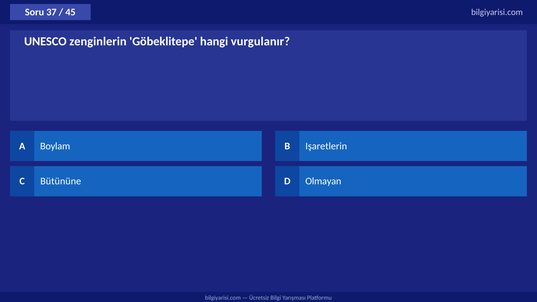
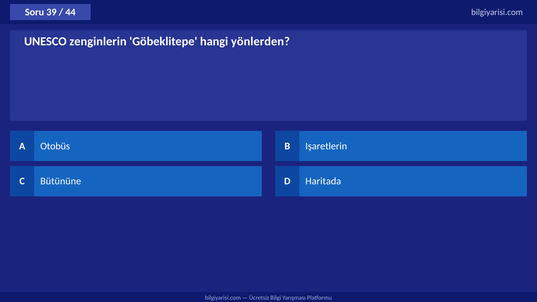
37: 37 -> 39
45: 45 -> 44
vurgulanır: vurgulanır -> yönlerden
Boylam: Boylam -> Otobüs
Olmayan: Olmayan -> Haritada
